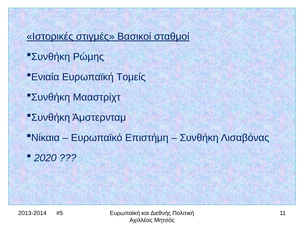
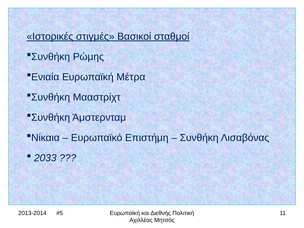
Τομείς: Τομείς -> Μέτρα
2020: 2020 -> 2033
